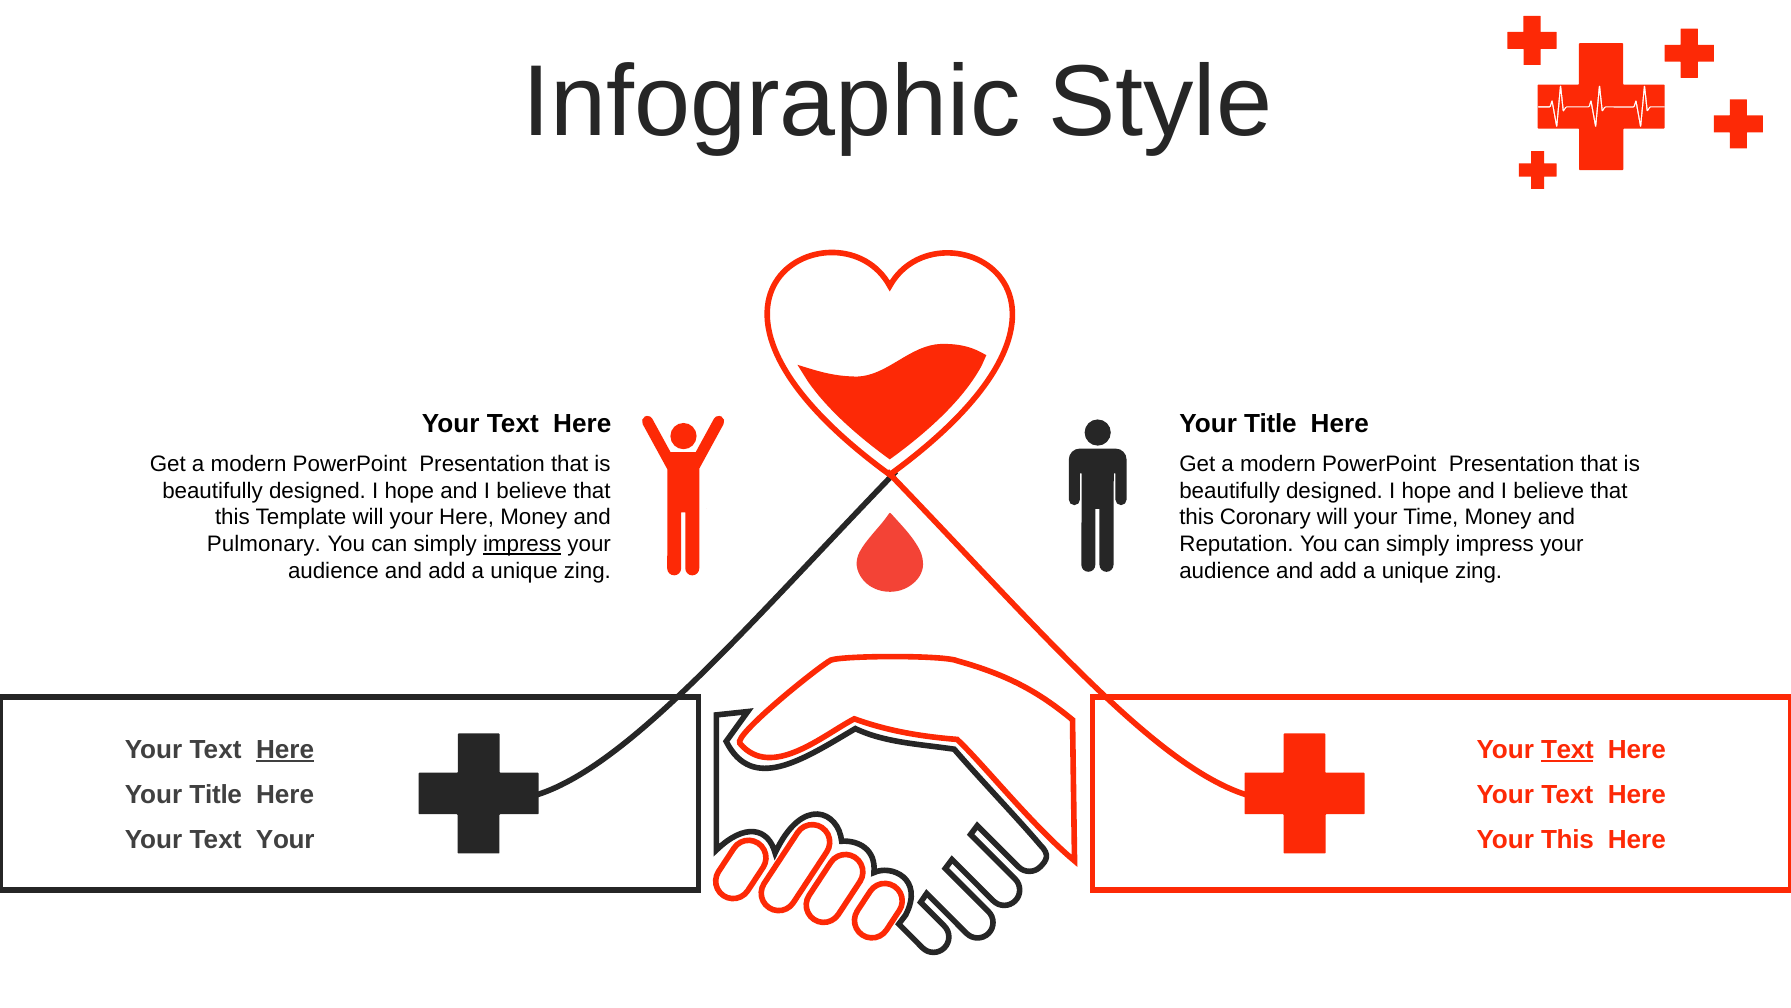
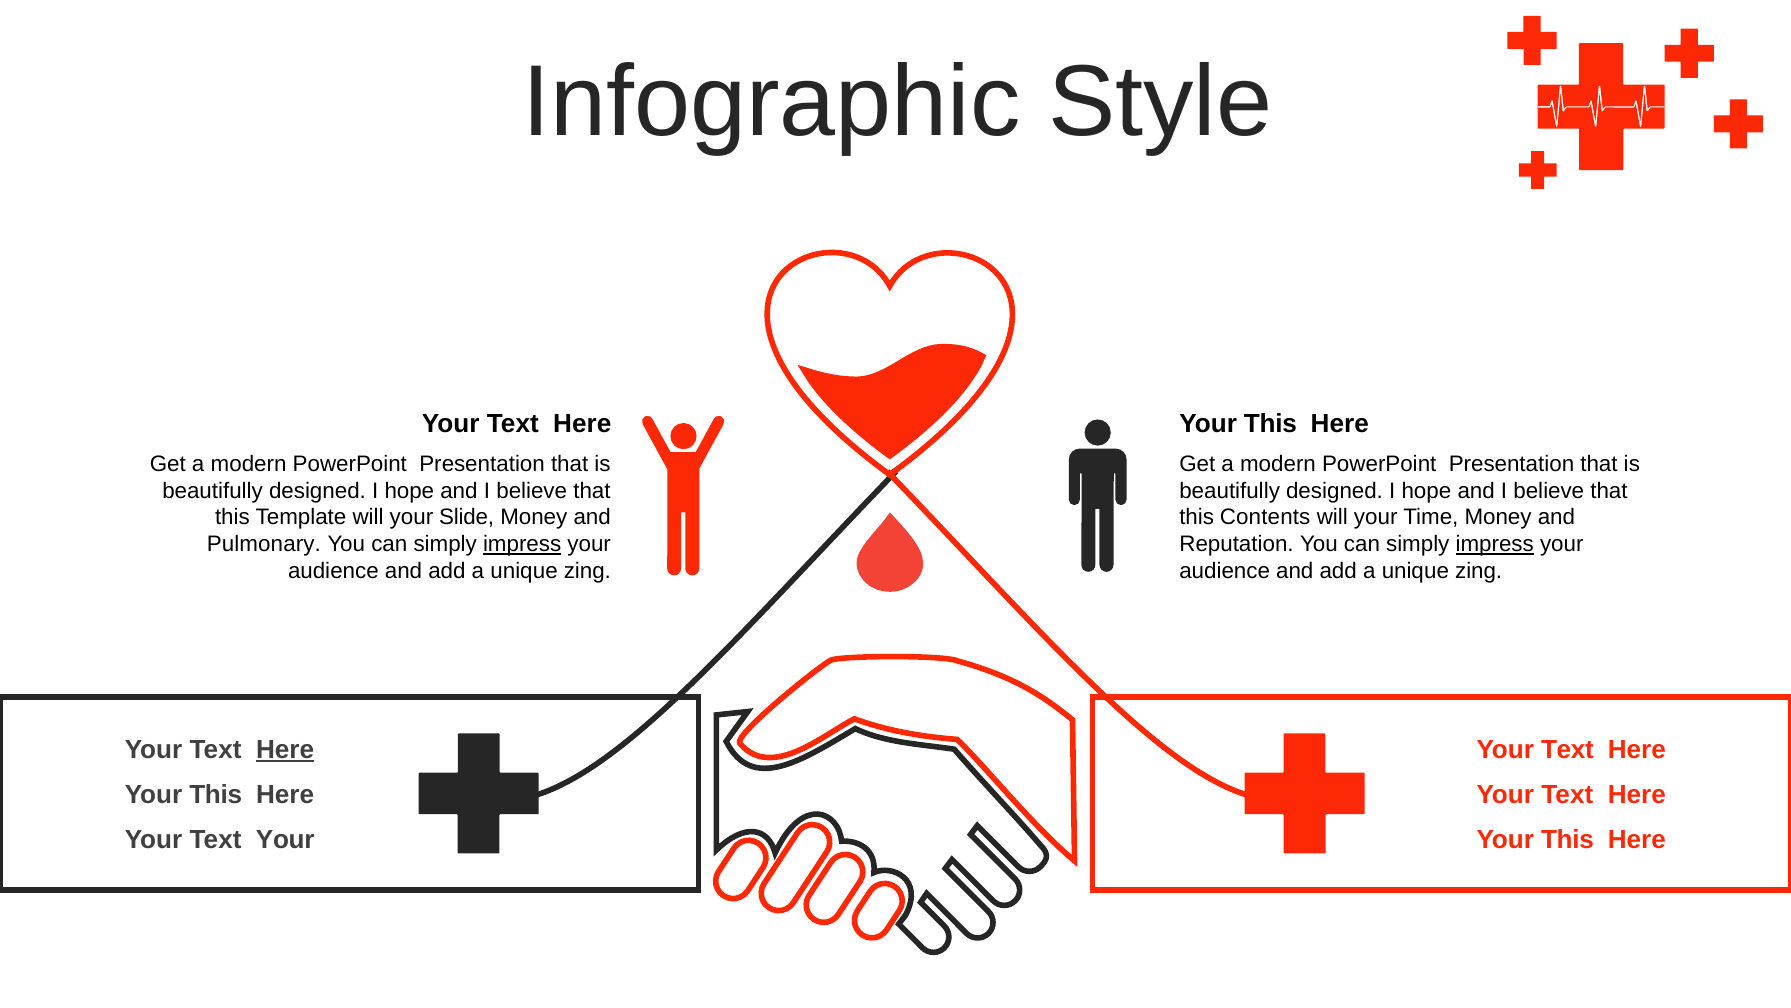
Title at (1270, 424): Title -> This
your Here: Here -> Slide
Coronary: Coronary -> Contents
impress at (1495, 544) underline: none -> present
Text at (1567, 749) underline: present -> none
Title at (216, 794): Title -> This
